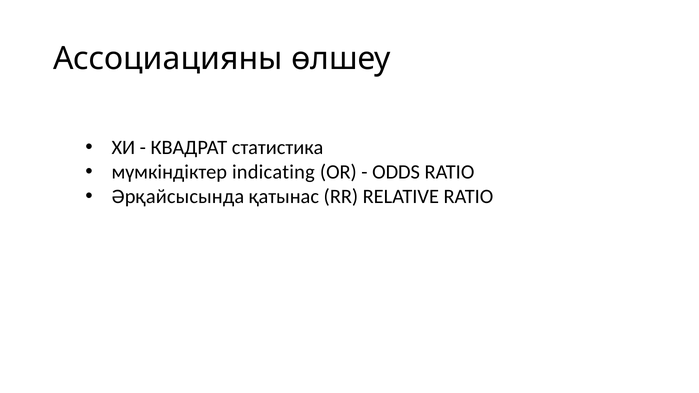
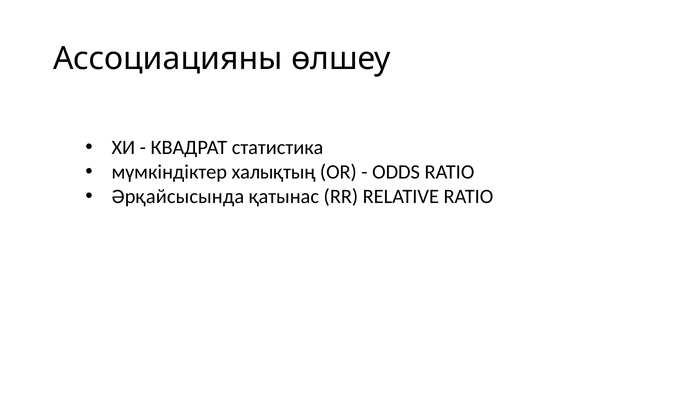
indicating: indicating -> халықтың
